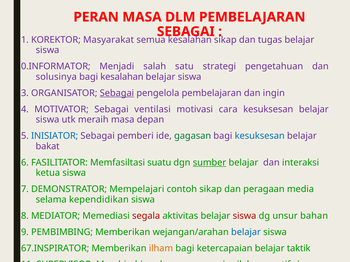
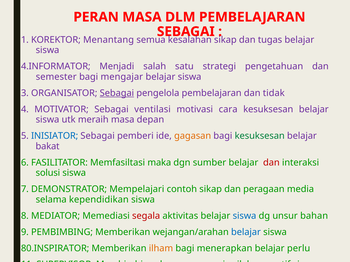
Masyarakat: Masyarakat -> Menantang
0.INFORMATOR: 0.INFORMATOR -> 4.INFORMATOR
solusinya: solusinya -> semester
bagi kesalahan: kesalahan -> mengajar
ingin: ingin -> tidak
gagasan colour: green -> orange
kesuksesan at (260, 136) colour: blue -> green
suatu: suatu -> maka
sumber underline: present -> none
dan at (271, 163) colour: purple -> red
ketua: ketua -> solusi
siswa at (244, 216) colour: red -> blue
67.INSPIRATOR: 67.INSPIRATOR -> 80.INSPIRATOR
ketercapaian: ketercapaian -> menerapkan
taktik: taktik -> perlu
